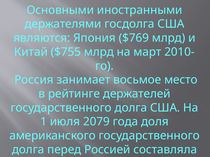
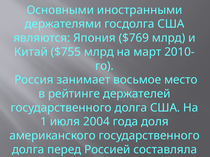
2079: 2079 -> 2004
